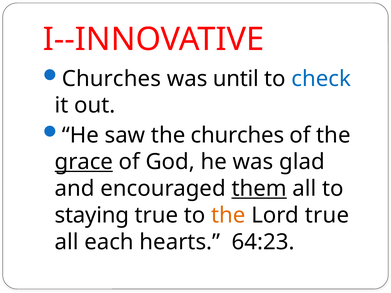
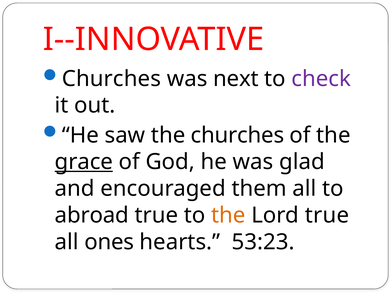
until: until -> next
check colour: blue -> purple
them underline: present -> none
staying: staying -> abroad
each: each -> ones
64:23: 64:23 -> 53:23
